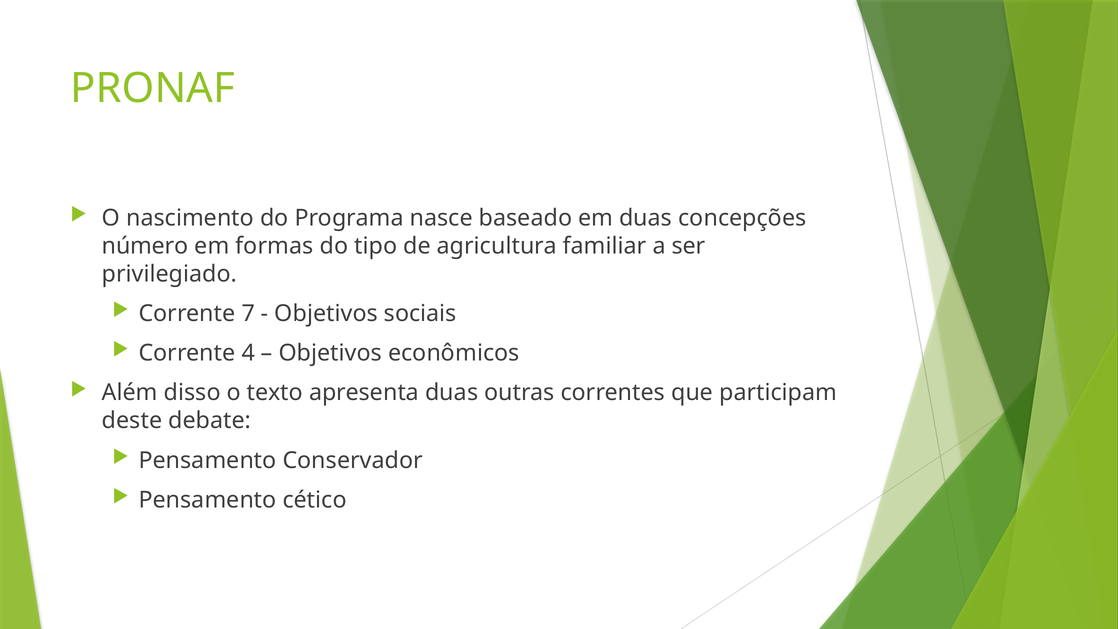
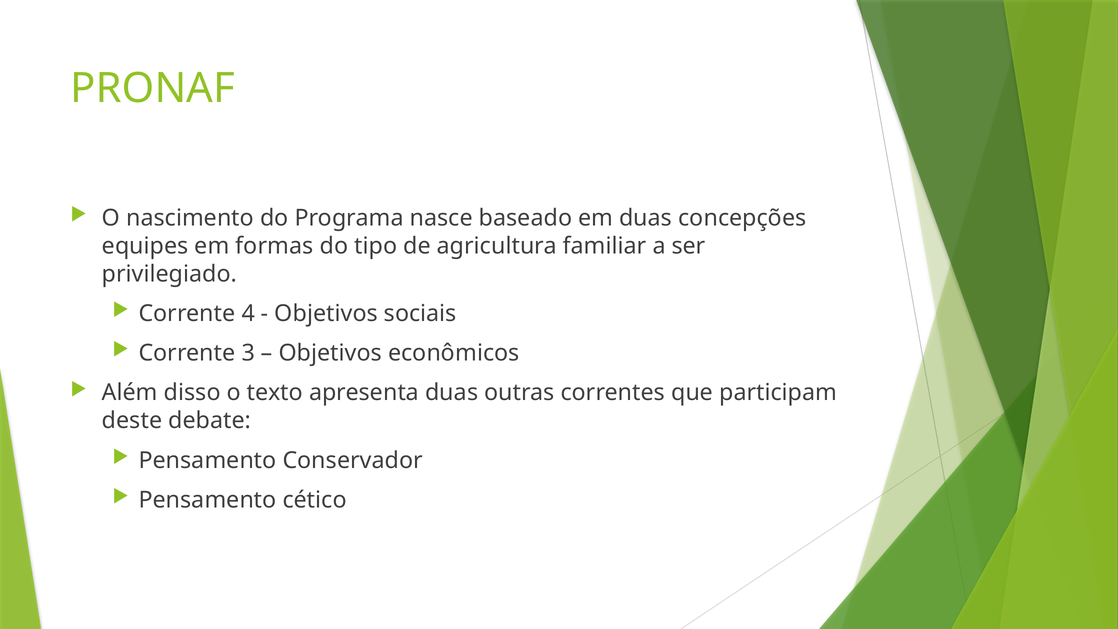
número: número -> equipes
7: 7 -> 4
4: 4 -> 3
